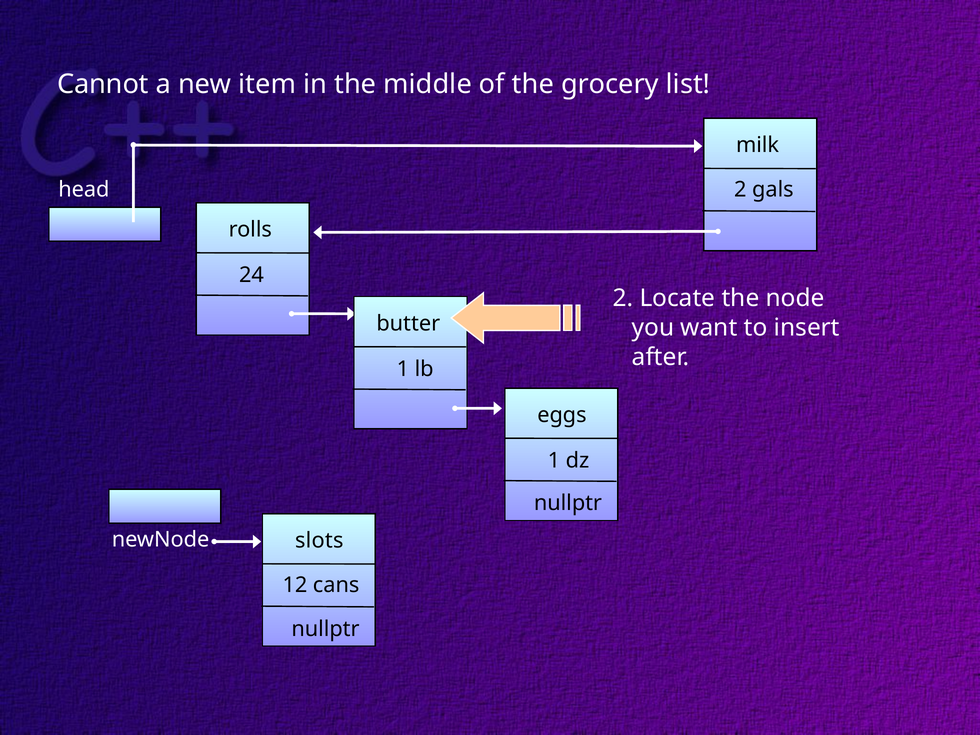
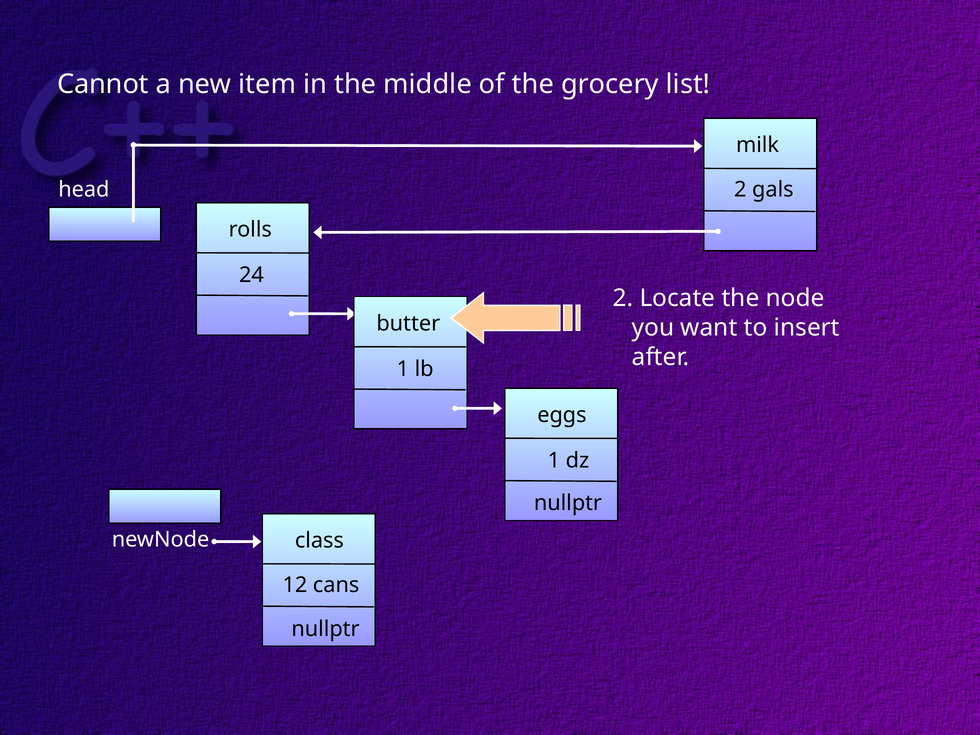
slots: slots -> class
